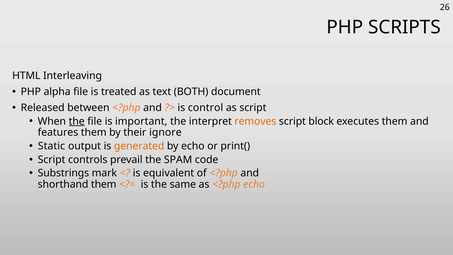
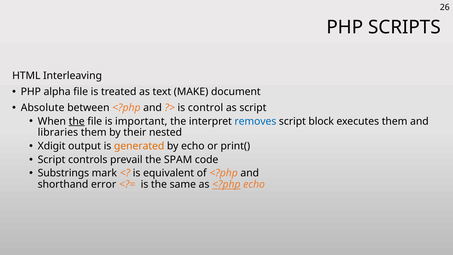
BOTH: BOTH -> MAKE
Released: Released -> Absolute
removes colour: orange -> blue
features: features -> libraries
ignore: ignore -> nested
Static: Static -> Xdigit
shorthand them: them -> error
<?php at (226, 184) underline: none -> present
